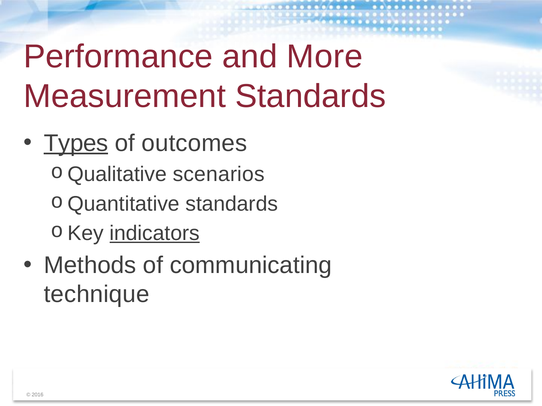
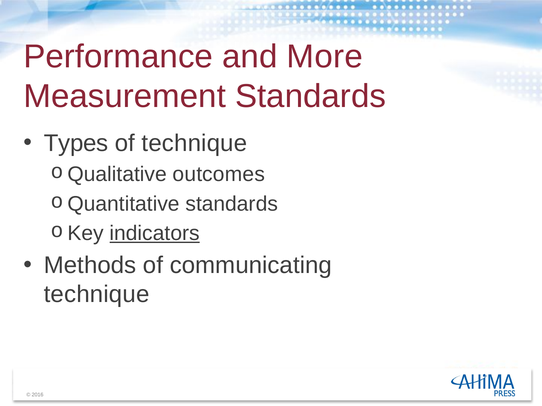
Types underline: present -> none
of outcomes: outcomes -> technique
scenarios: scenarios -> outcomes
